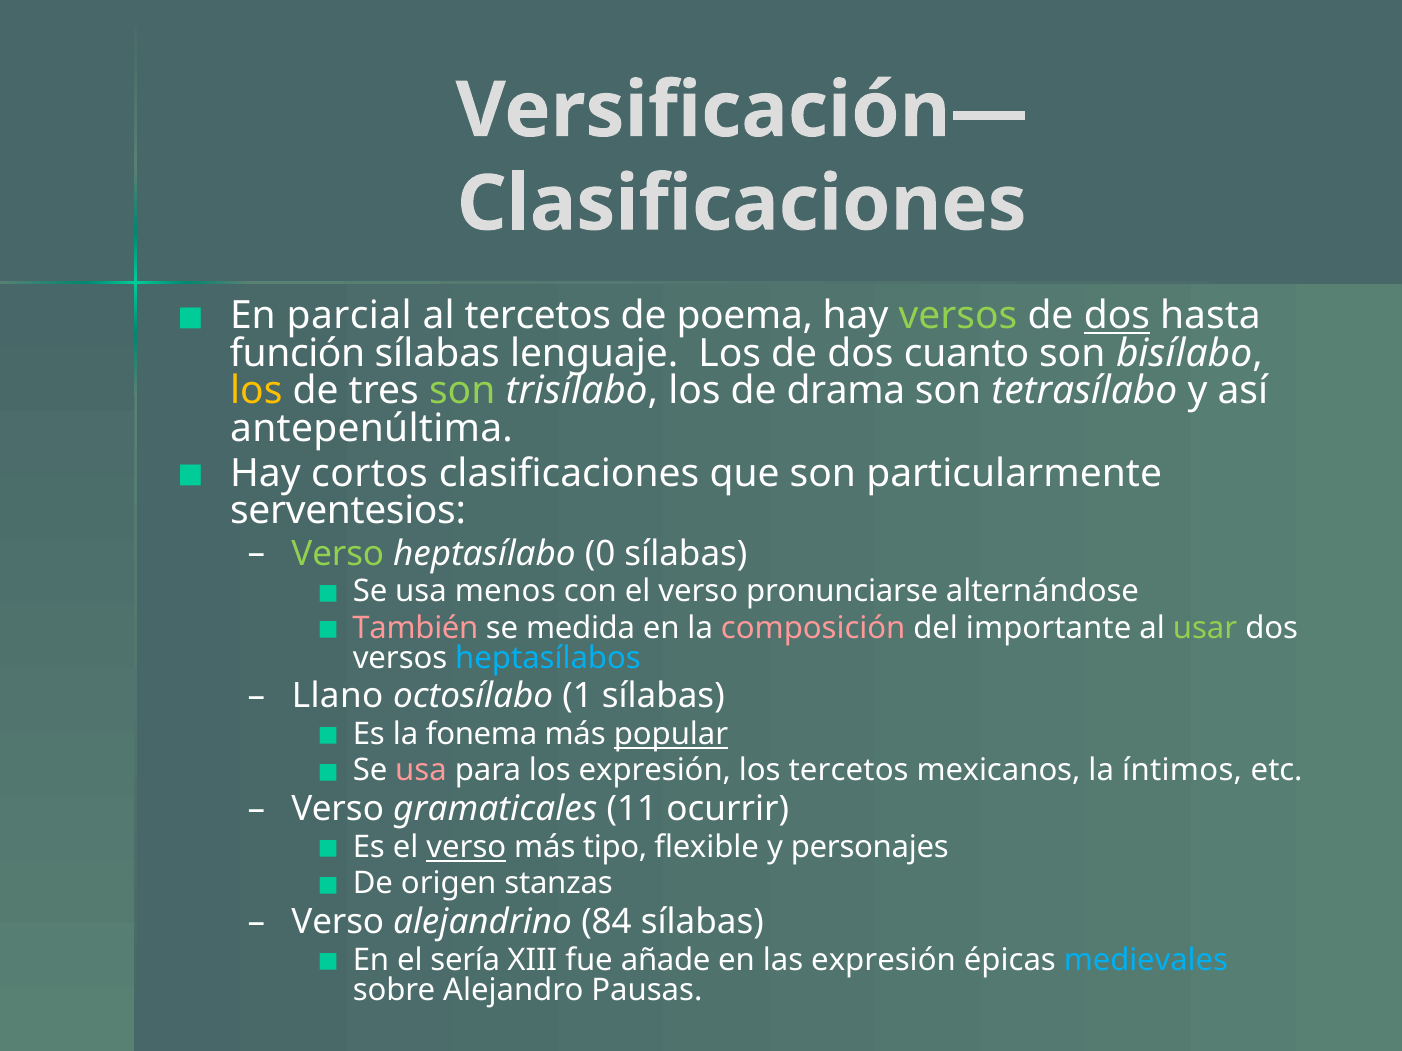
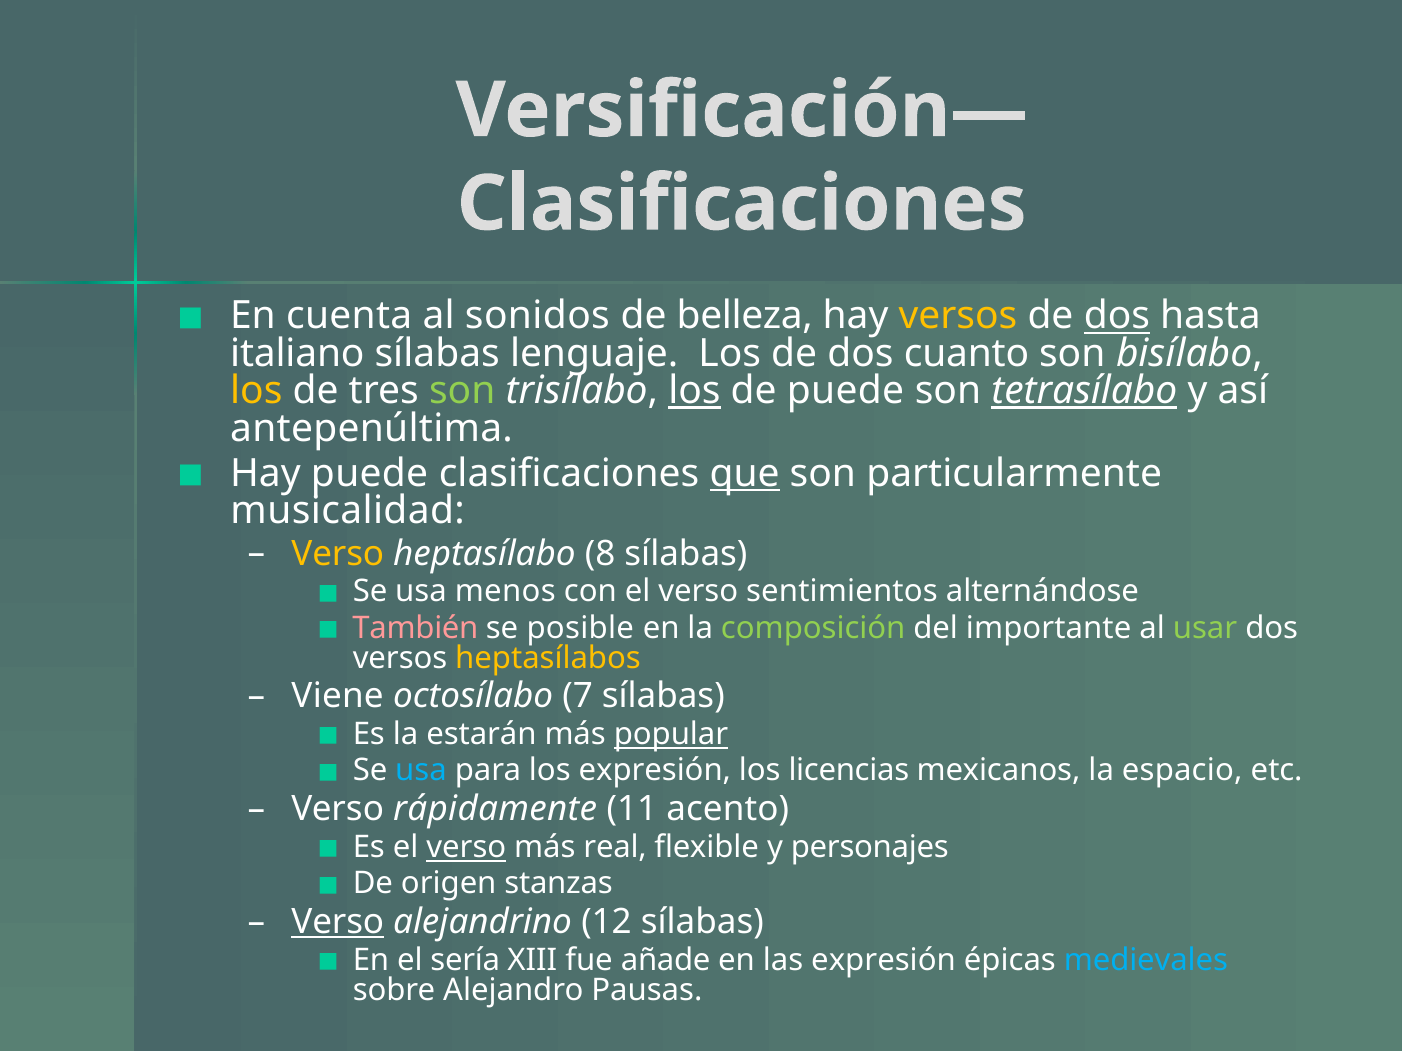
parcial: parcial -> cuenta
al tercetos: tercetos -> sonidos
poema: poema -> belleza
versos at (958, 316) colour: light green -> yellow
función: función -> italiano
los at (694, 391) underline: none -> present
de drama: drama -> puede
tetrasílabo underline: none -> present
Hay cortos: cortos -> puede
que underline: none -> present
serventesios: serventesios -> musicalidad
Verso at (338, 554) colour: light green -> yellow
0: 0 -> 8
pronunciarse: pronunciarse -> sentimientos
medida: medida -> posible
composición colour: pink -> light green
heptasílabos colour: light blue -> yellow
Llano: Llano -> Viene
1: 1 -> 7
fonema: fonema -> estarán
usa at (421, 771) colour: pink -> light blue
los tercetos: tercetos -> licencias
íntimos: íntimos -> espacio
gramaticales: gramaticales -> rápidamente
ocurrir: ocurrir -> acento
tipo: tipo -> real
Verso at (338, 923) underline: none -> present
84: 84 -> 12
